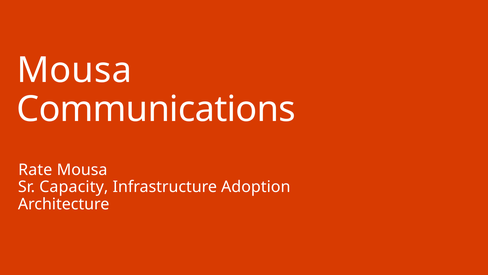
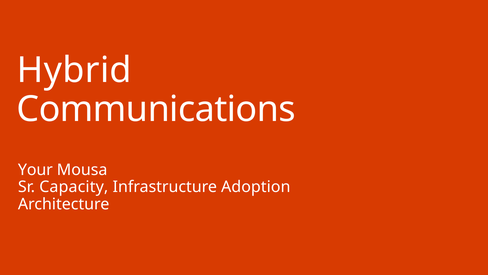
Mousa at (74, 70): Mousa -> Hybrid
Rate: Rate -> Your
